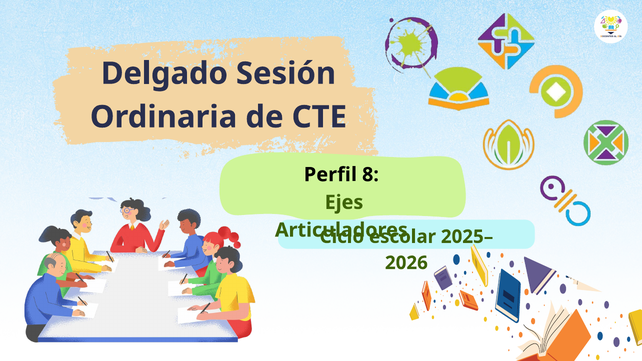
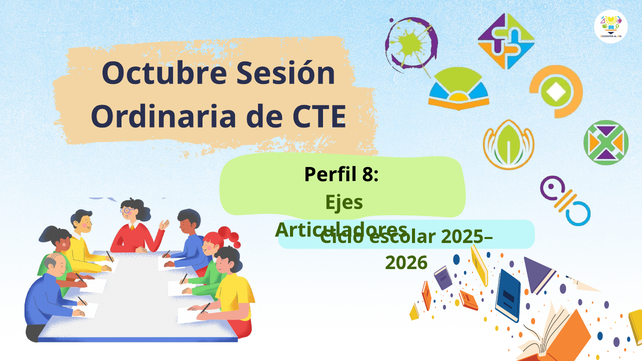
Delgado: Delgado -> Octubre
